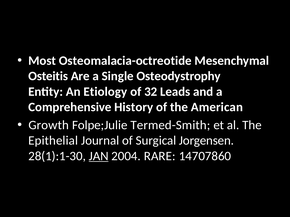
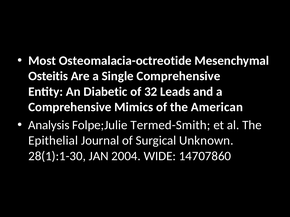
Single Osteodystrophy: Osteodystrophy -> Comprehensive
Etiology: Etiology -> Diabetic
History: History -> Mimics
Growth: Growth -> Analysis
Jorgensen: Jorgensen -> Unknown
JAN underline: present -> none
RARE: RARE -> WIDE
